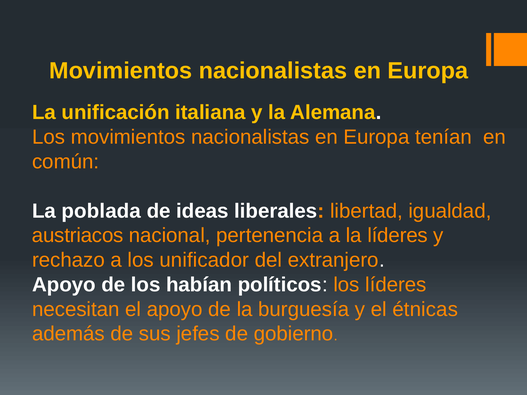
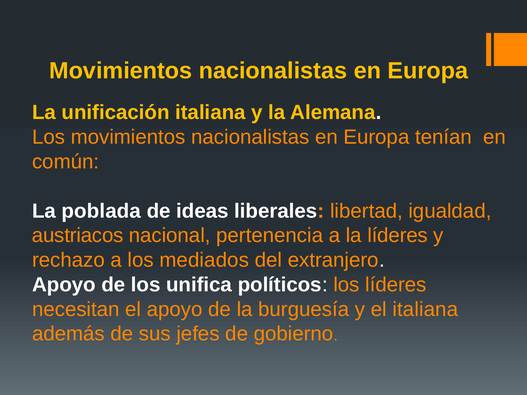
unificador: unificador -> mediados
habían: habían -> unifica
el étnicas: étnicas -> italiana
